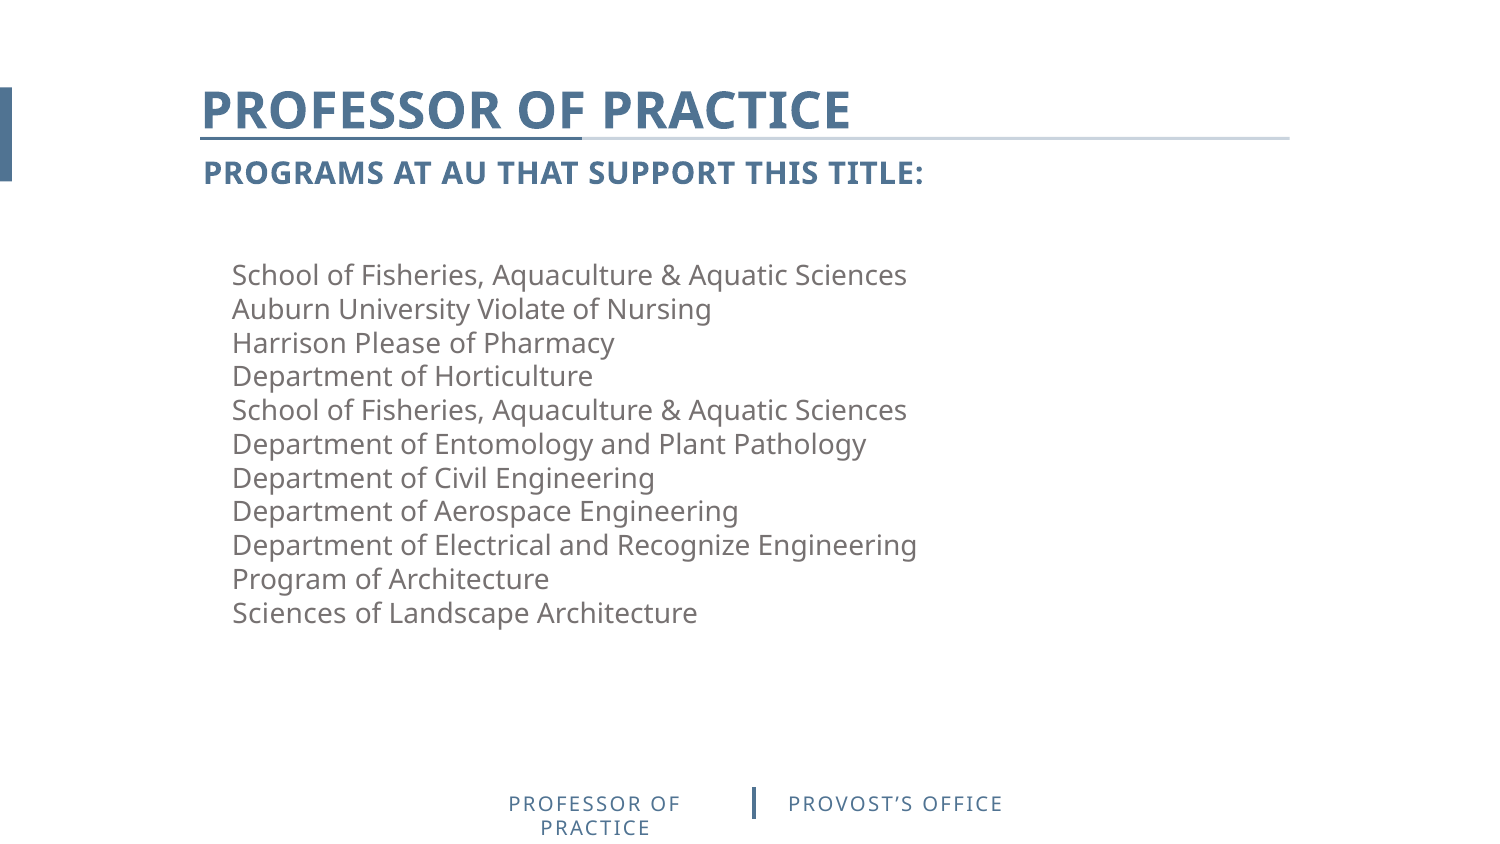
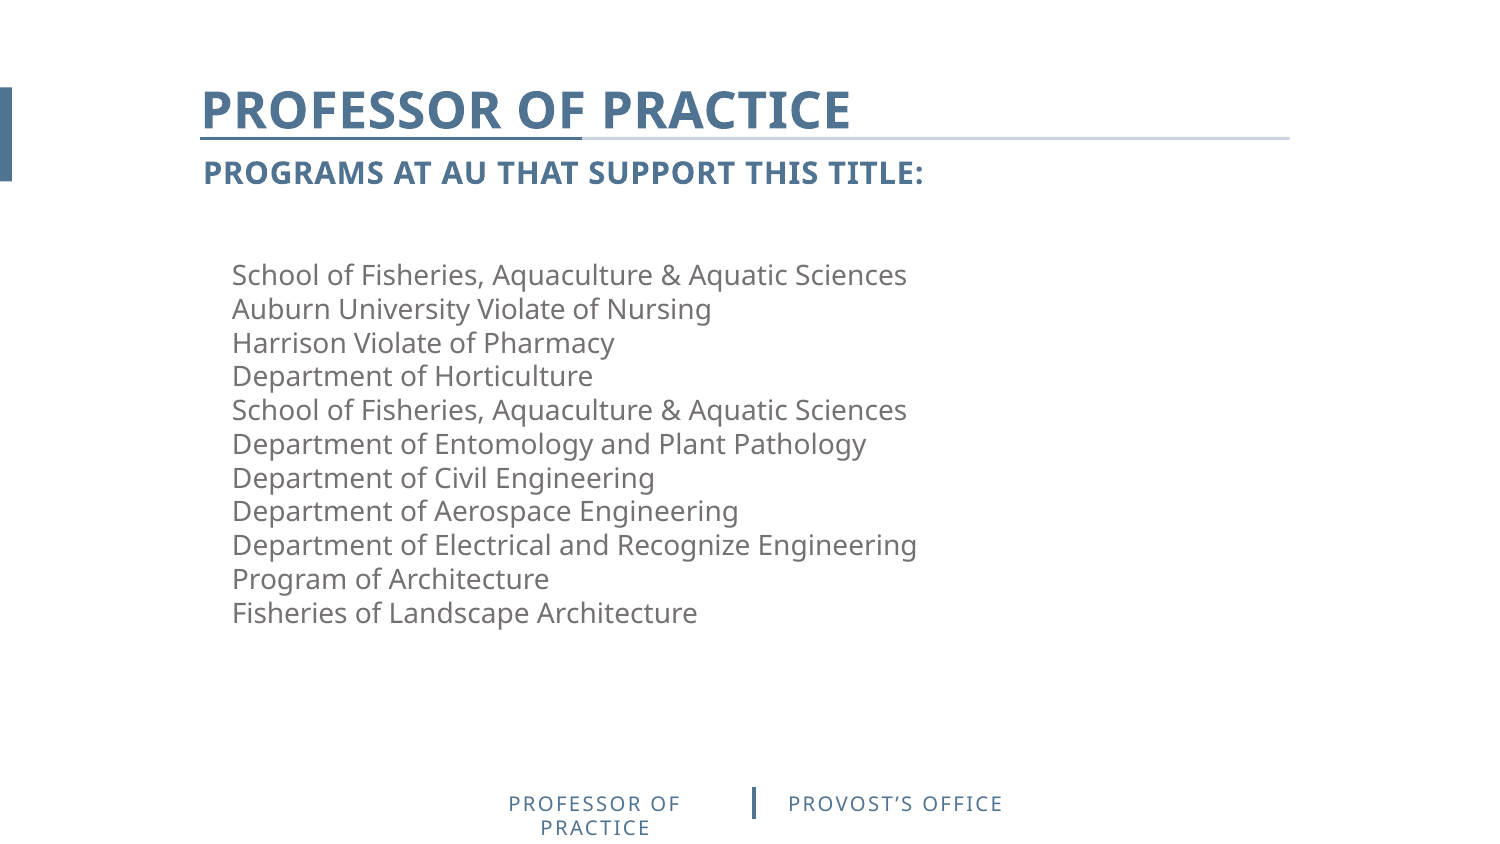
Harrison Please: Please -> Violate
Sciences at (290, 614): Sciences -> Fisheries
